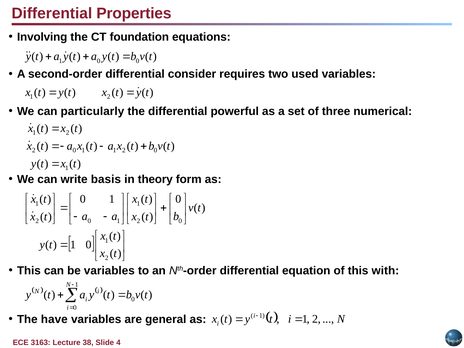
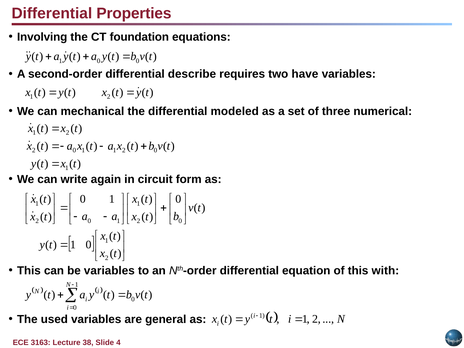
consider: consider -> describe
used: used -> have
particularly: particularly -> mechanical
powerful: powerful -> modeled
basis: basis -> again
theory: theory -> circuit
have: have -> used
